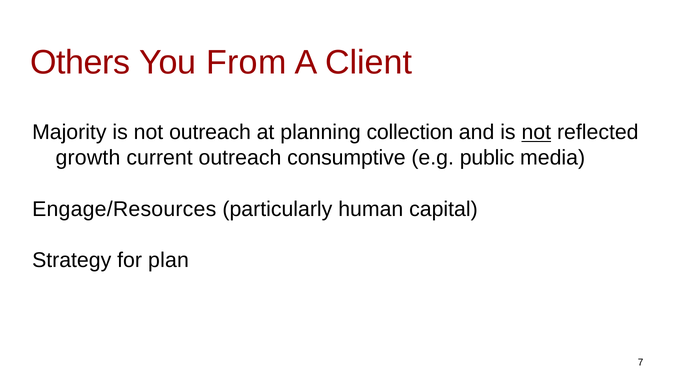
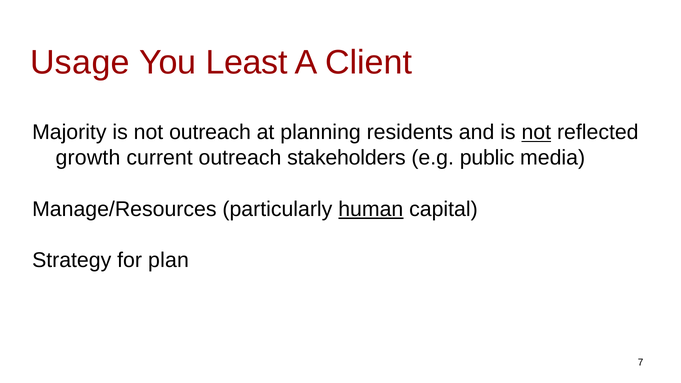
Others: Others -> Usage
From: From -> Least
collection: collection -> residents
consumptive: consumptive -> stakeholders
Engage/Resources: Engage/Resources -> Manage/Resources
human underline: none -> present
